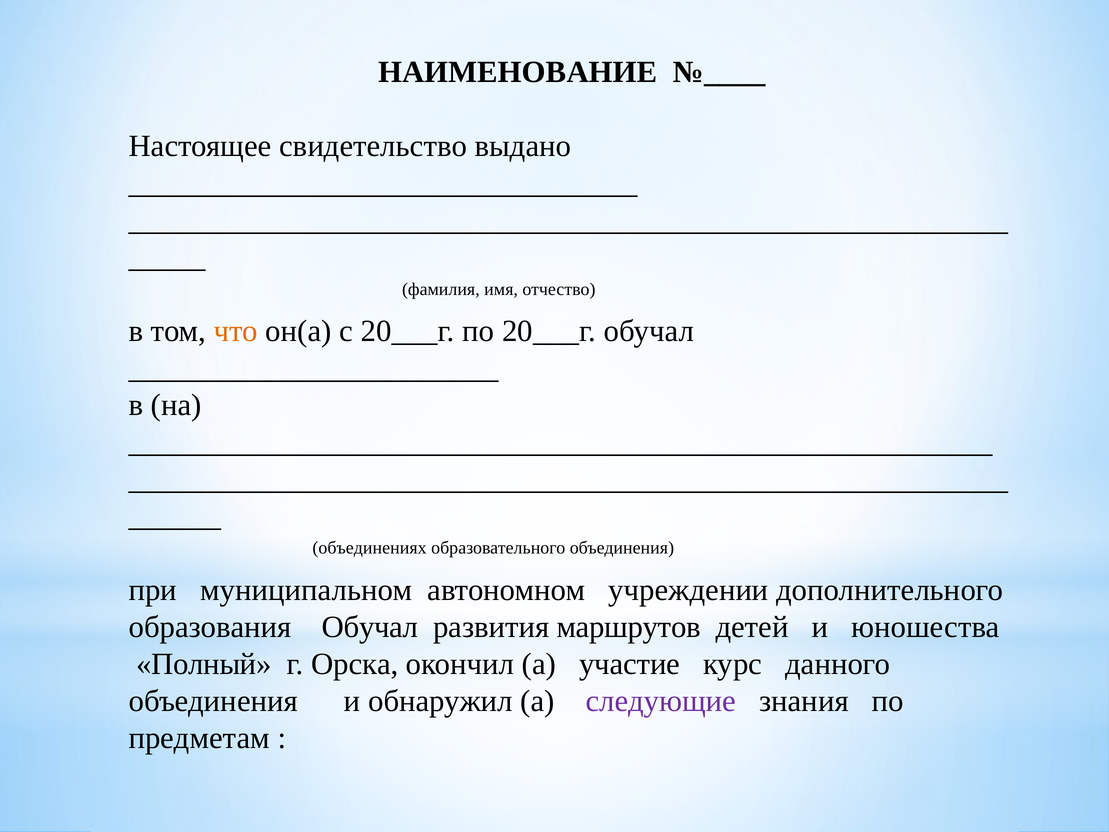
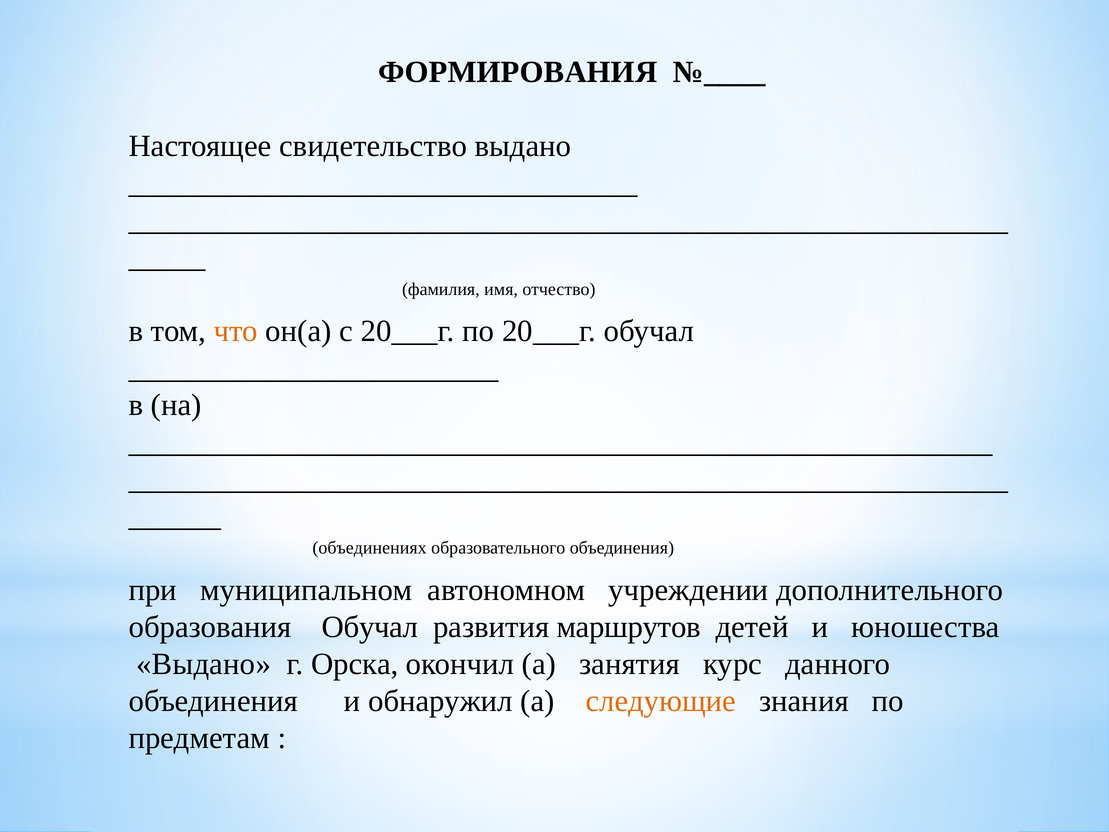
НАИМЕНОВАНИЕ: НАИМЕНОВАНИЕ -> ФОРМИРОВАНИЯ
Полный at (204, 664): Полный -> Выдано
участие: участие -> занятия
следующие colour: purple -> orange
